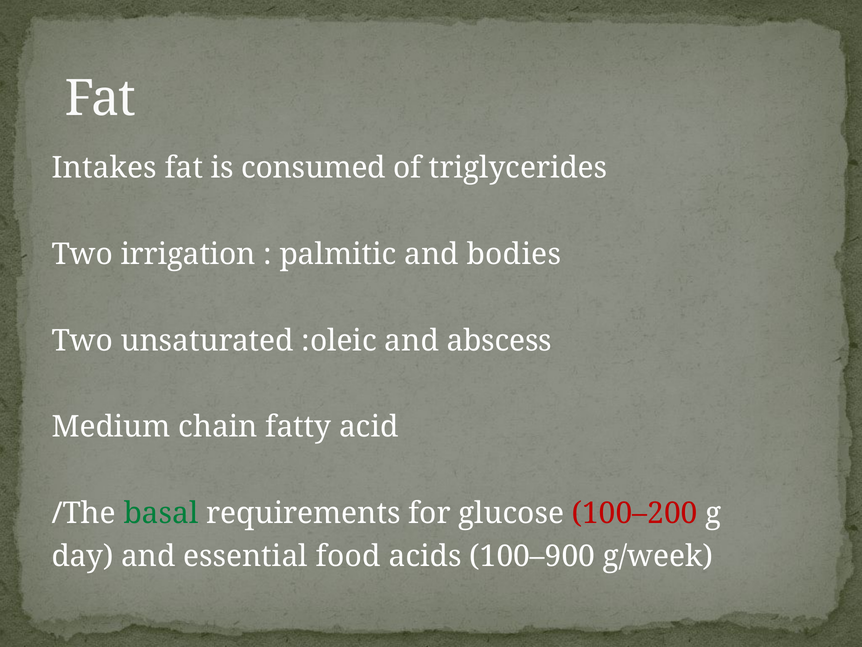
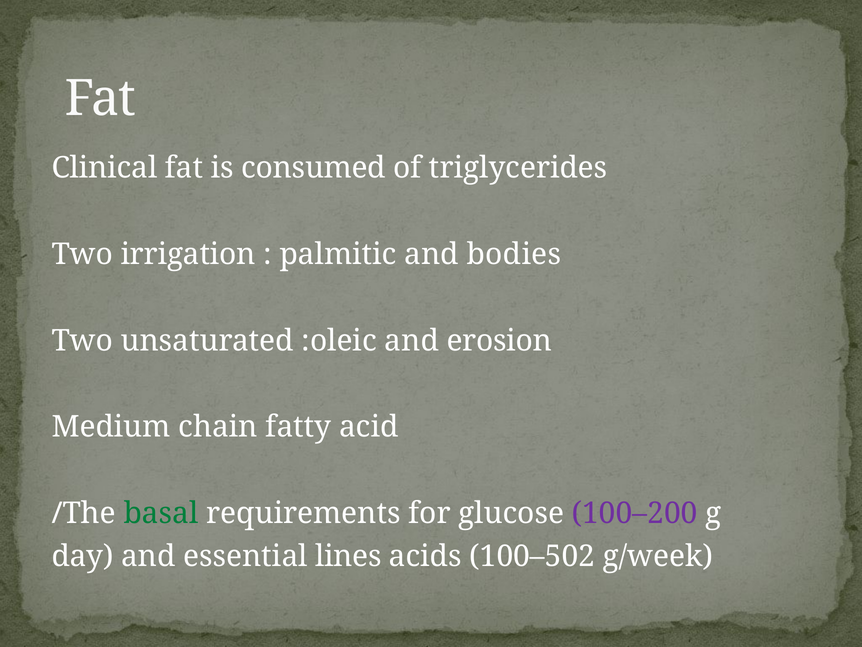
Intakes: Intakes -> Clinical
abscess: abscess -> erosion
100–200 colour: red -> purple
food: food -> lines
100–900: 100–900 -> 100–502
